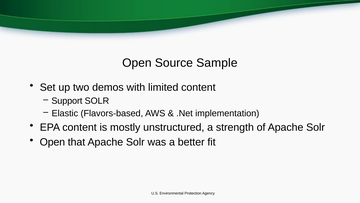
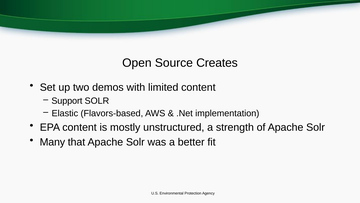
Sample: Sample -> Creates
Open at (52, 142): Open -> Many
